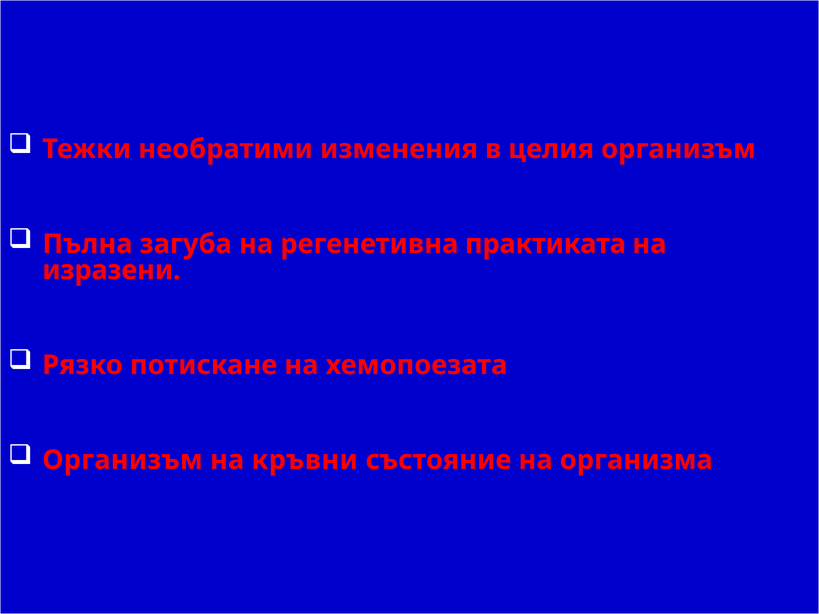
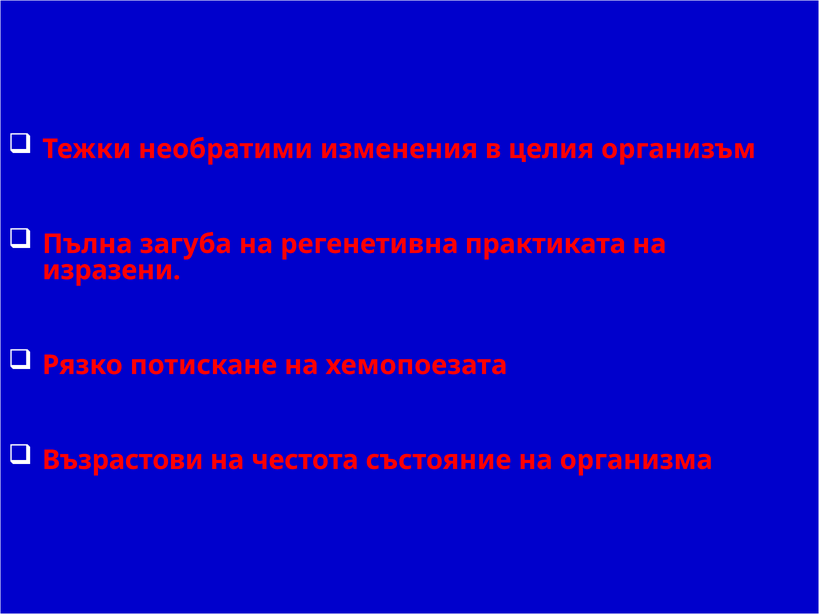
Организъм at (123, 460): Организъм -> Възрастови
кръвни: кръвни -> честота
